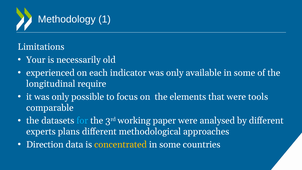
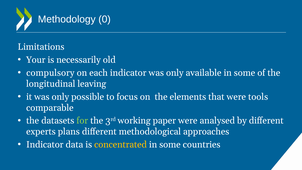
1: 1 -> 0
experienced: experienced -> compulsory
require: require -> leaving
for colour: light blue -> light green
Direction at (45, 145): Direction -> Indicator
